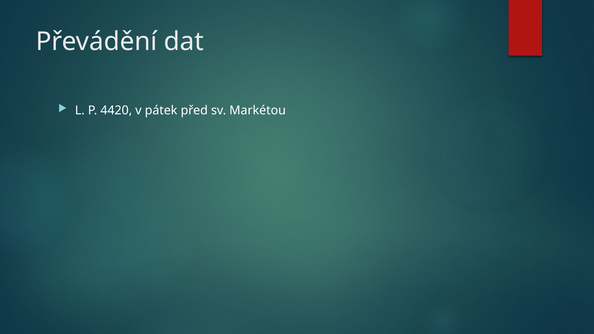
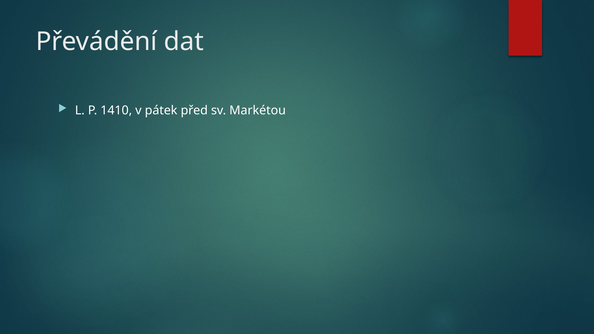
4420: 4420 -> 1410
